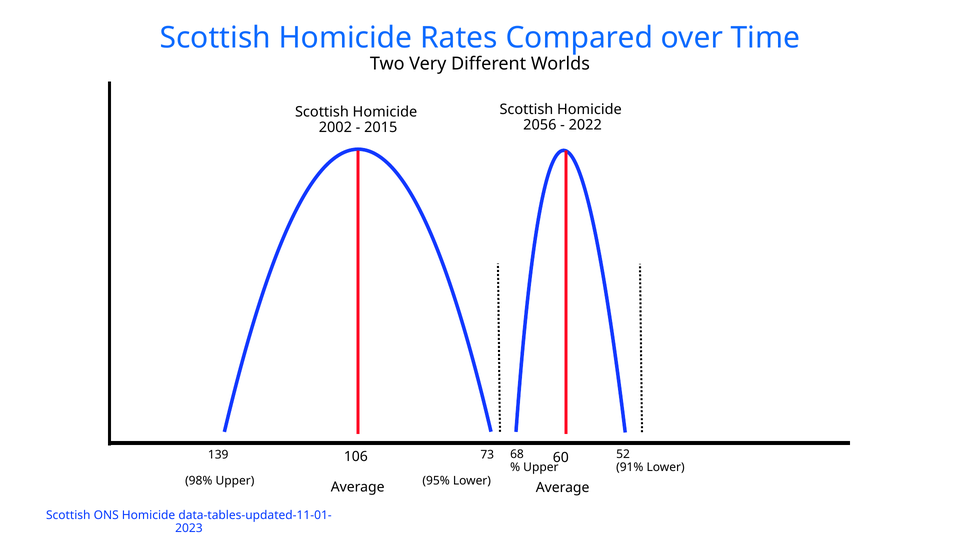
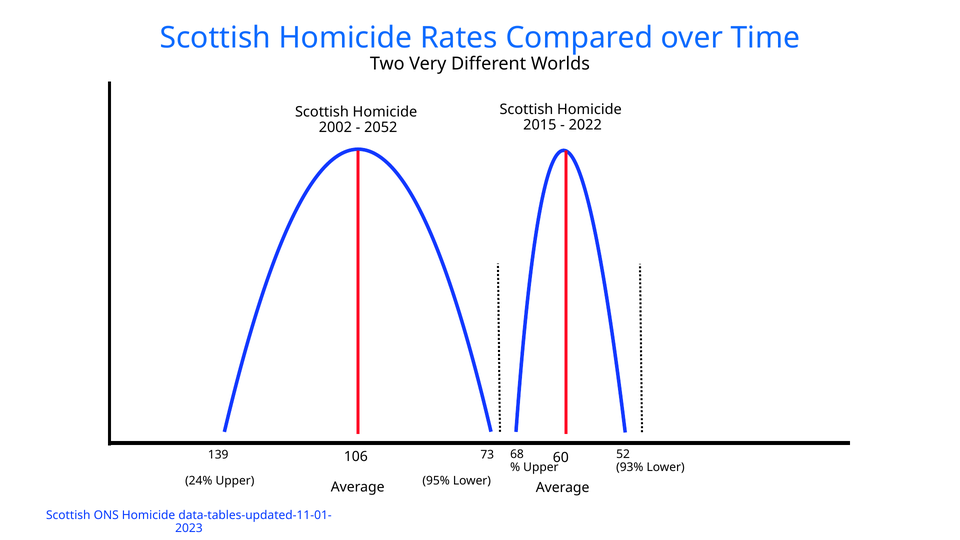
2056: 2056 -> 2015
2015: 2015 -> 2052
91%: 91% -> 93%
98%: 98% -> 24%
